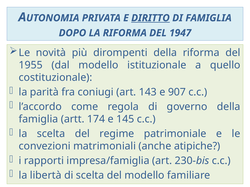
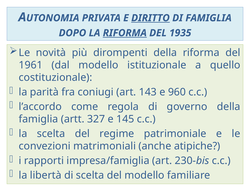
RIFORMA at (125, 33) underline: none -> present
1947: 1947 -> 1935
1955: 1955 -> 1961
907: 907 -> 960
174: 174 -> 327
